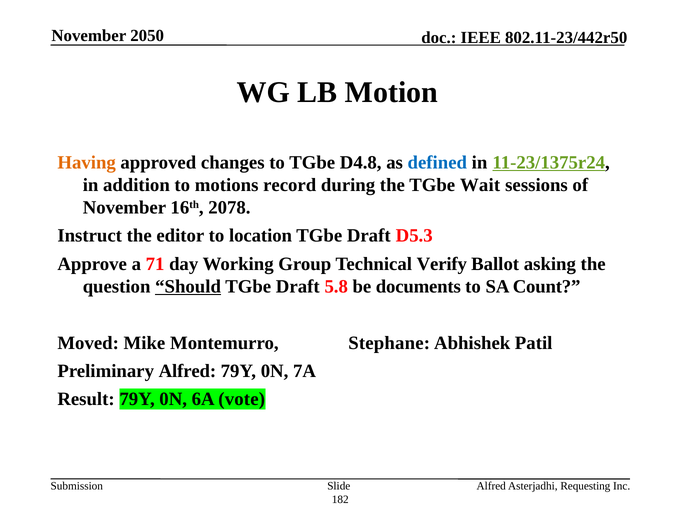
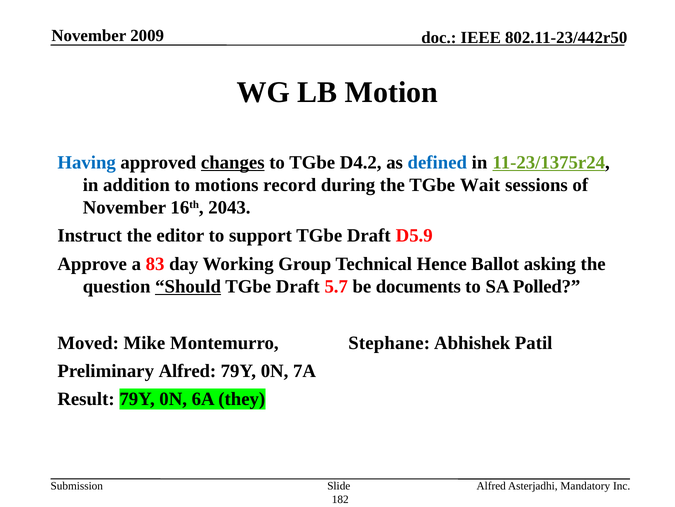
2050: 2050 -> 2009
Having colour: orange -> blue
changes underline: none -> present
D4.8: D4.8 -> D4.2
2078: 2078 -> 2043
location: location -> support
D5.3: D5.3 -> D5.9
71: 71 -> 83
Verify: Verify -> Hence
5.8: 5.8 -> 5.7
Count: Count -> Polled
vote: vote -> they
Requesting: Requesting -> Mandatory
